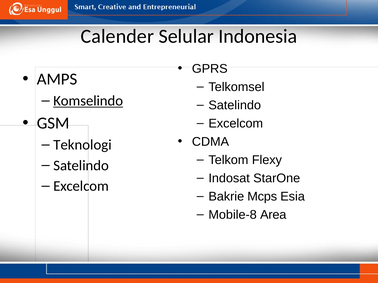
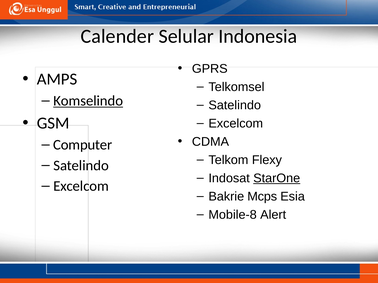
Teknologi: Teknologi -> Computer
StarOne underline: none -> present
Area: Area -> Alert
